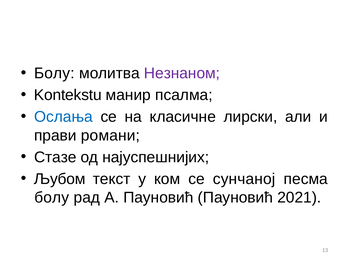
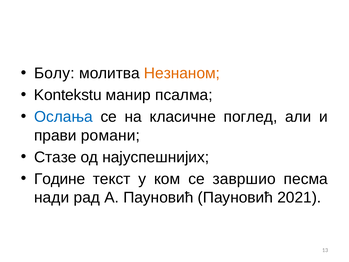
Незнаном colour: purple -> orange
лирски: лирски -> поглед
Љубом: Љубом -> Године
сунчаној: сунчаној -> завршио
болу at (52, 197): болу -> нади
